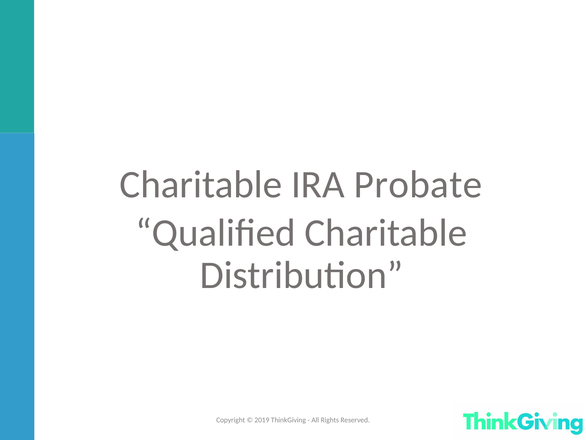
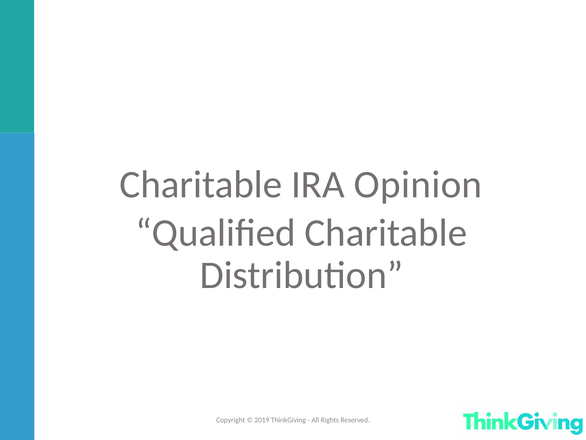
Probate: Probate -> Opinion
